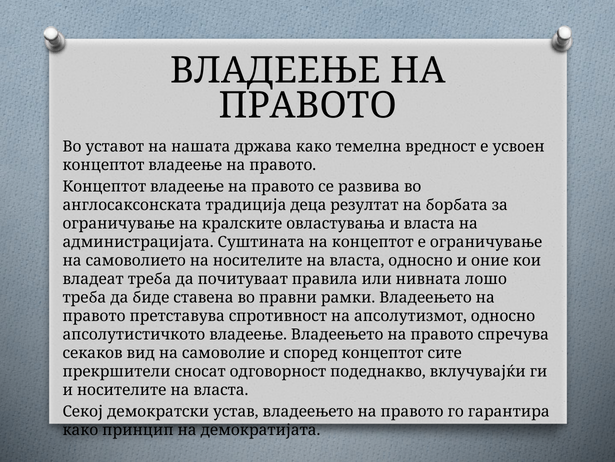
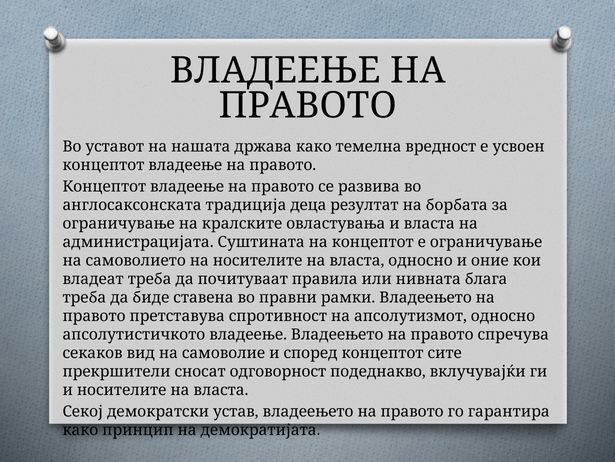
лошо: лошо -> блага
